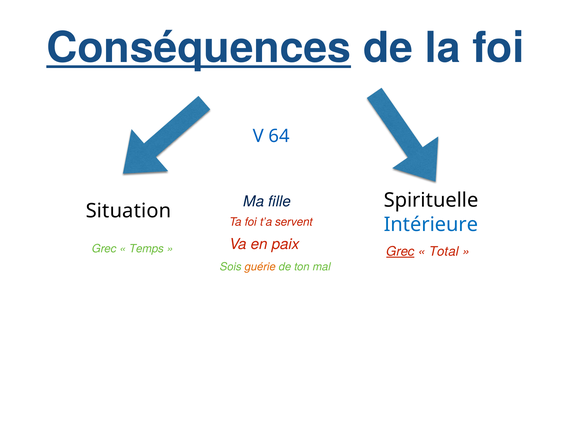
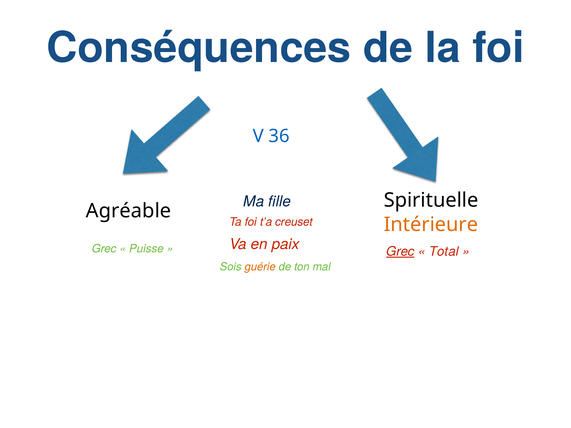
Conséquences underline: present -> none
64: 64 -> 36
Situation: Situation -> Agréable
servent: servent -> creuset
Intérieure colour: blue -> orange
Temps: Temps -> Puisse
